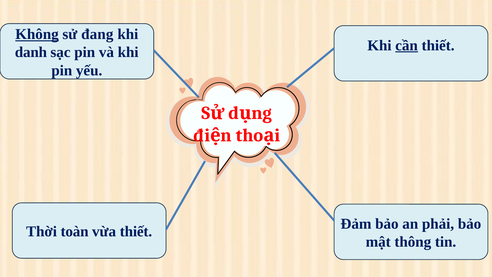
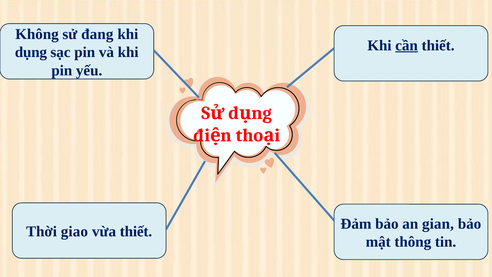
Không underline: present -> none
danh: danh -> dụng
phải: phải -> gian
toàn: toàn -> giao
